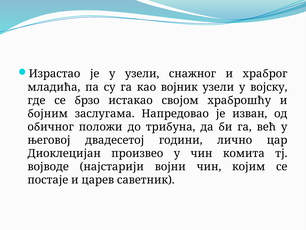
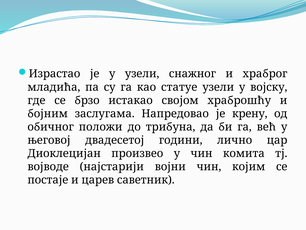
војник: војник -> статуе
изван: изван -> крену
